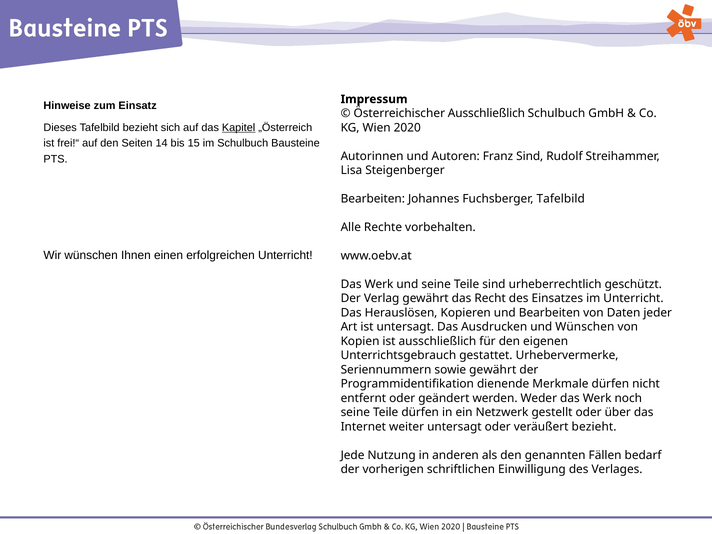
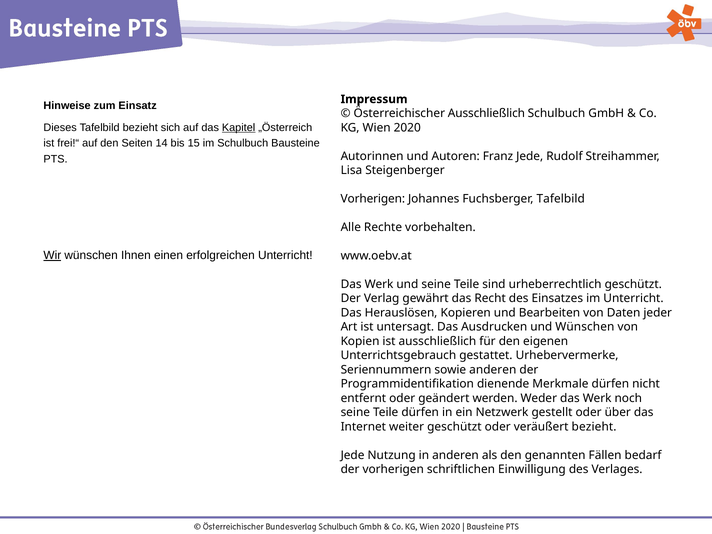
Franz Sind: Sind -> Jede
Bearbeiten at (373, 199): Bearbeiten -> Vorherigen
Wir underline: none -> present
sowie gewährt: gewährt -> anderen
weiter untersagt: untersagt -> geschützt
